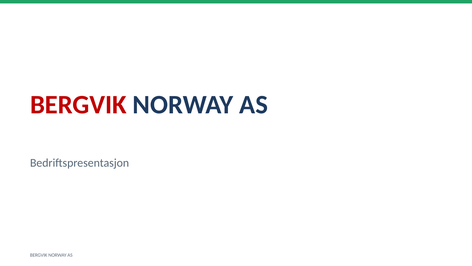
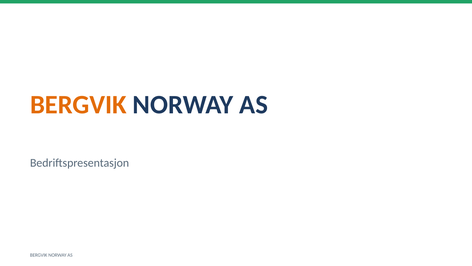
BERGVIK at (78, 105) colour: red -> orange
